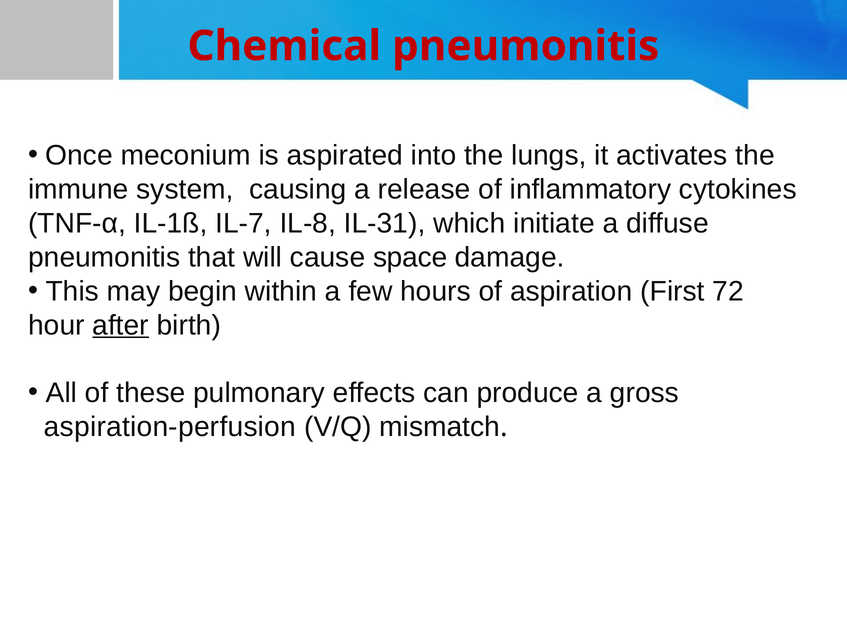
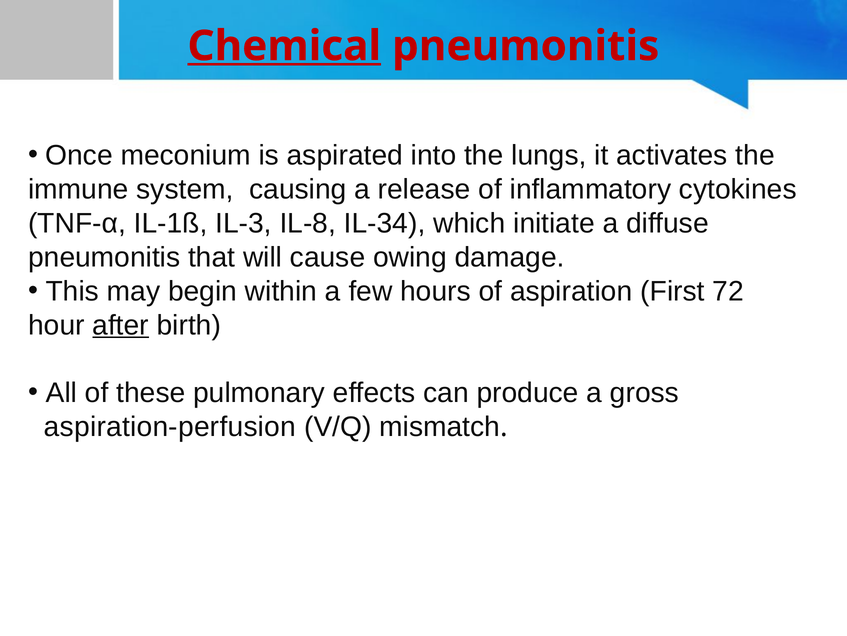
Chemical underline: none -> present
IL-7: IL-7 -> IL-3
IL-31: IL-31 -> IL-34
space: space -> owing
